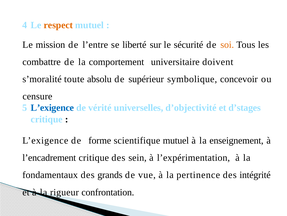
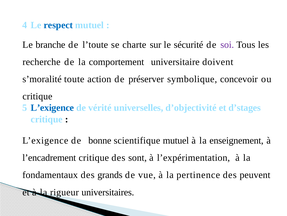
respect colour: orange -> blue
mission: mission -> branche
l’entre: l’entre -> l’toute
liberté: liberté -> charte
soi colour: orange -> purple
combattre: combattre -> recherche
absolu: absolu -> action
supérieur: supérieur -> préserver
censure at (37, 96): censure -> critique
forme: forme -> bonne
sein: sein -> sont
intégrité: intégrité -> peuvent
confrontation: confrontation -> universitaires
